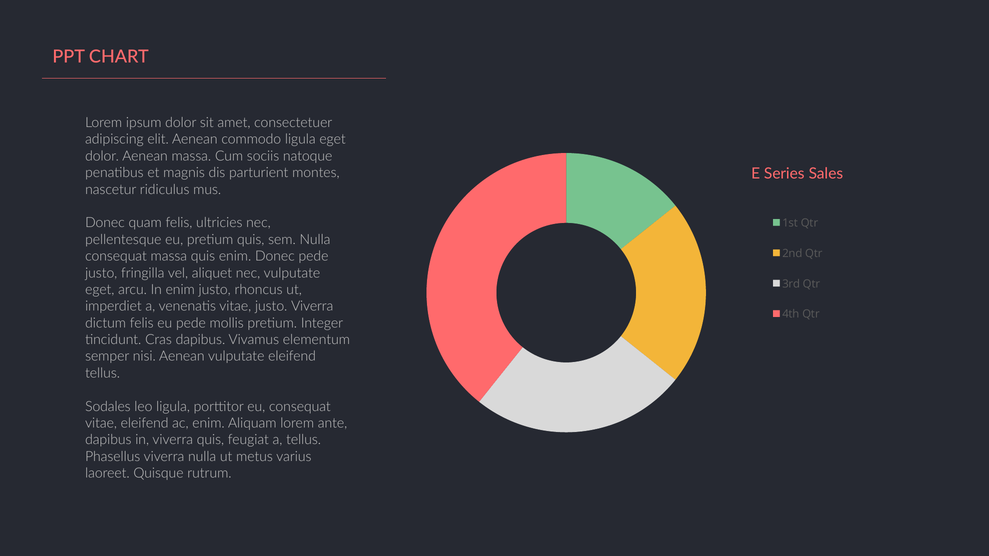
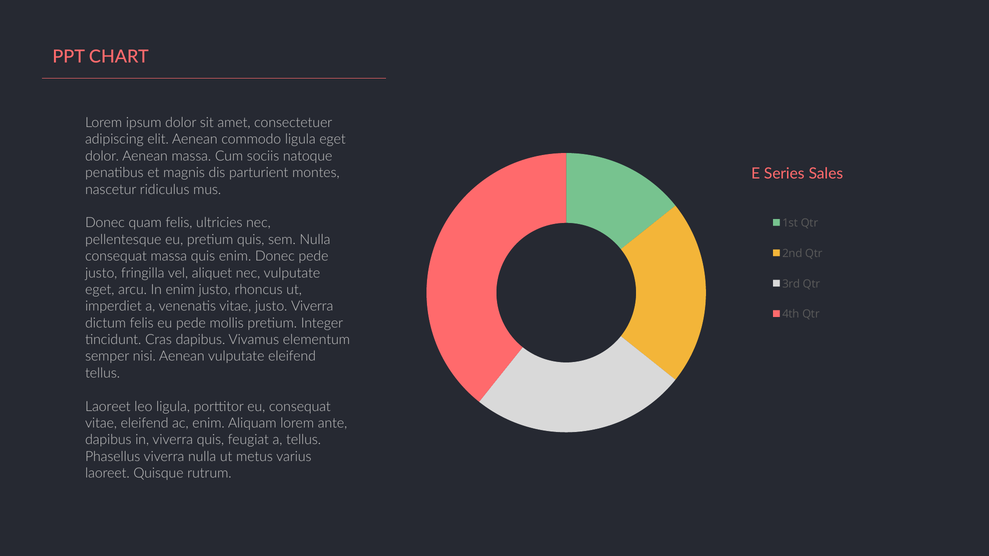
Sodales at (108, 407): Sodales -> Laoreet
